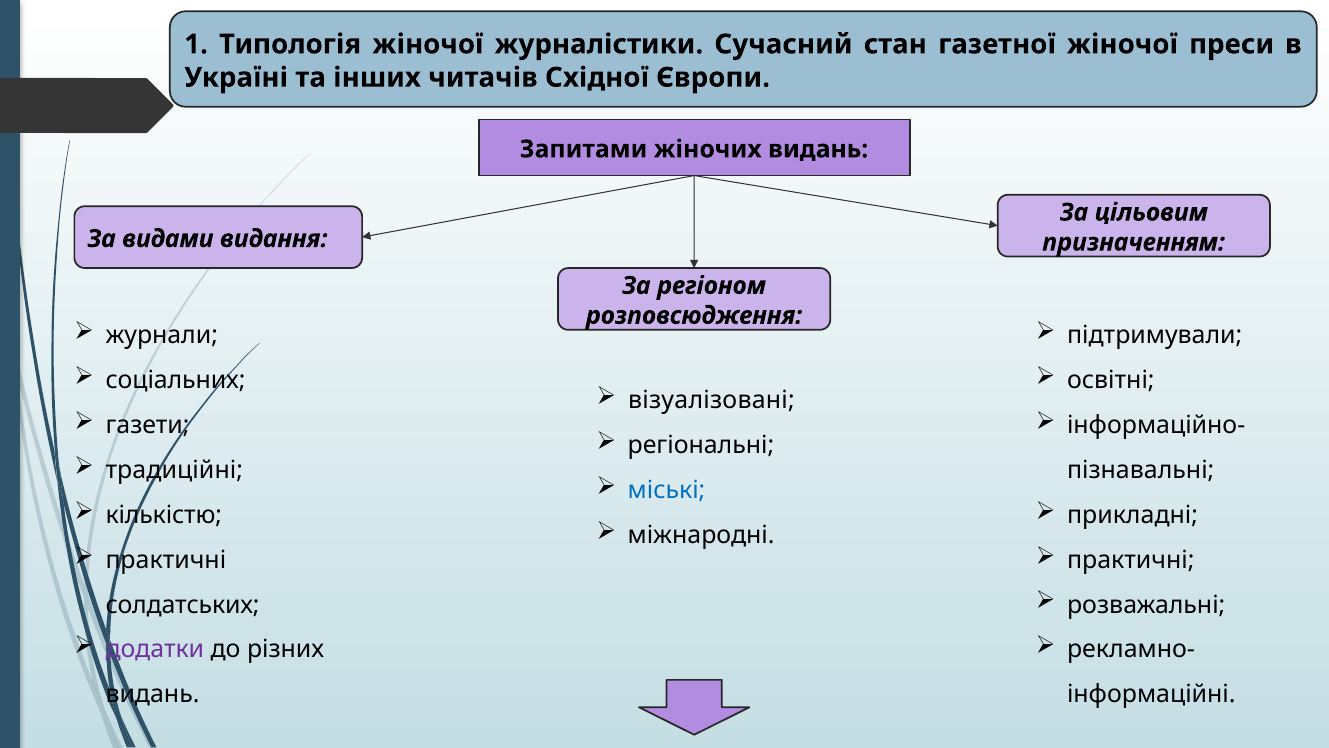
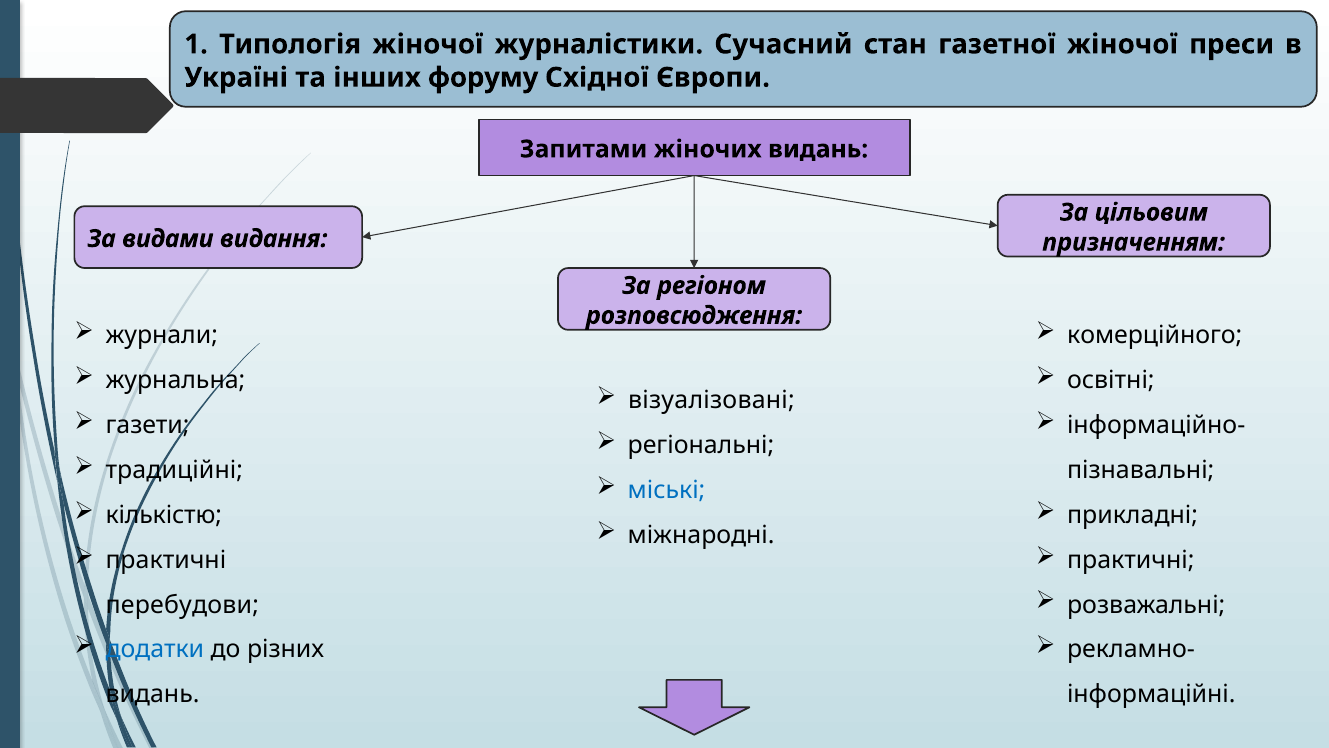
читачів: читачів -> форуму
підтримували: підтримували -> комерційного
соціальних: соціальних -> журнальна
солдатських: солдатських -> перебудови
додатки colour: purple -> blue
